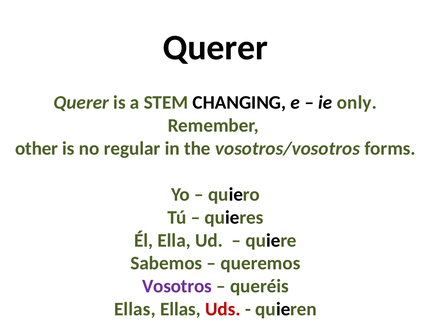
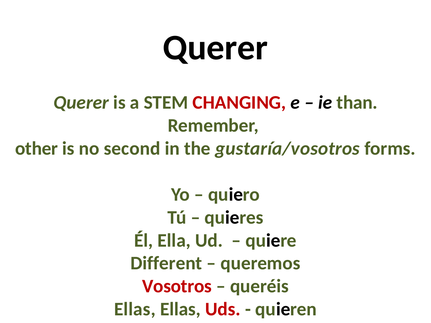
CHANGING colour: black -> red
only: only -> than
regular: regular -> second
vosotros/vosotros: vosotros/vosotros -> gustaría/vosotros
Sabemos: Sabemos -> Different
Vosotros colour: purple -> red
